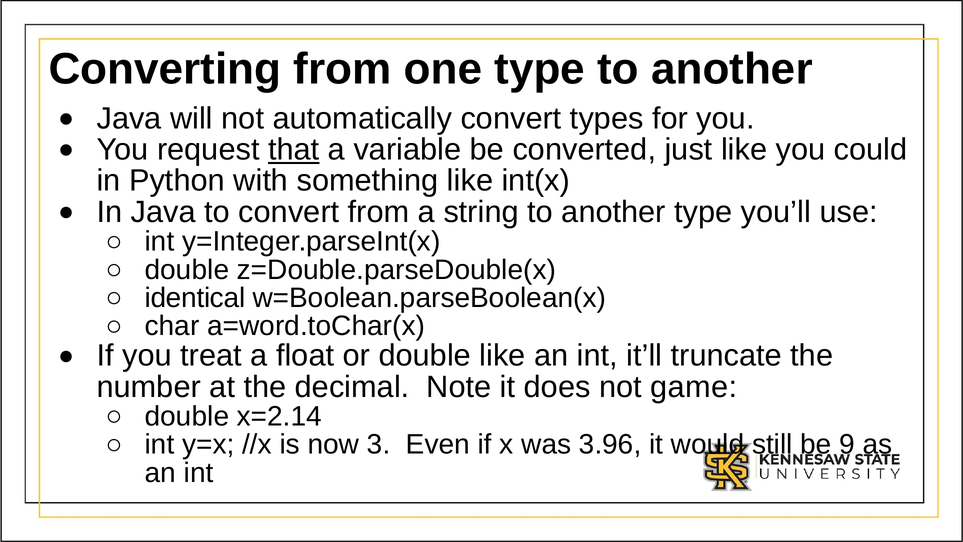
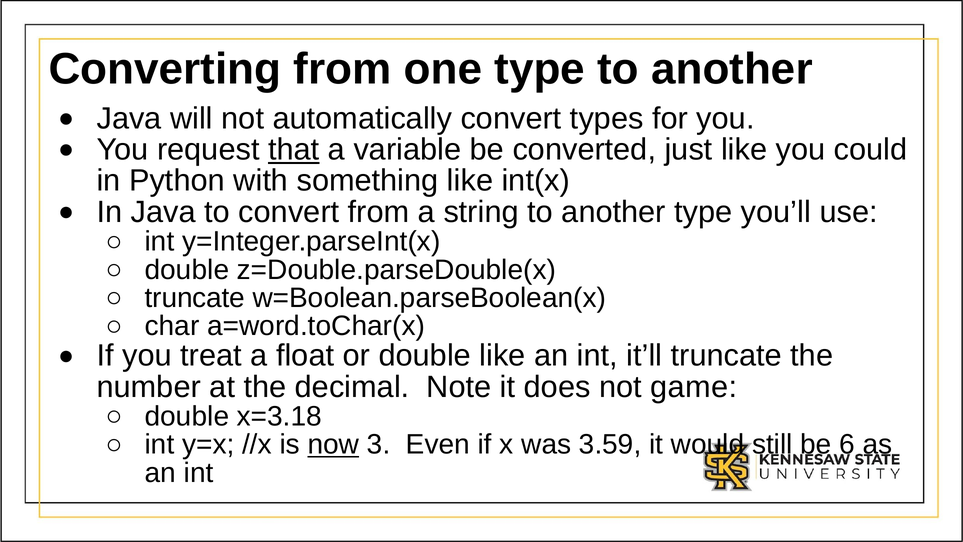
identical at (195, 298): identical -> truncate
x=2.14: x=2.14 -> x=3.18
now underline: none -> present
3.96: 3.96 -> 3.59
9: 9 -> 6
